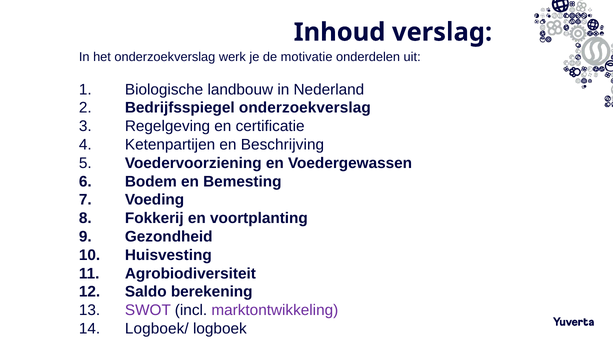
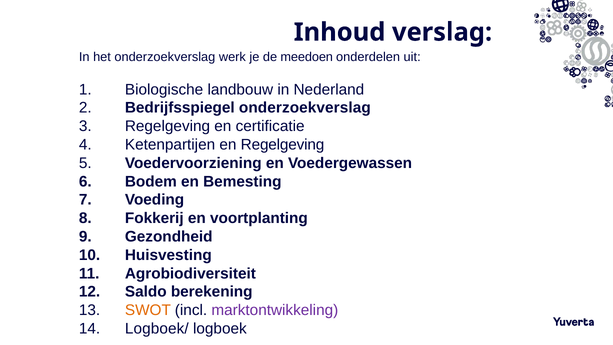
motivatie: motivatie -> meedoen
en Beschrijving: Beschrijving -> Regelgeving
SWOT colour: purple -> orange
